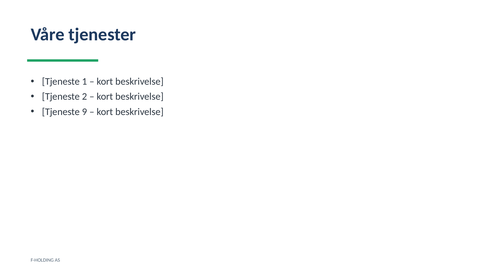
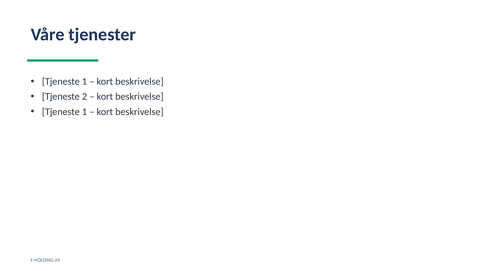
9 at (85, 112): 9 -> 1
